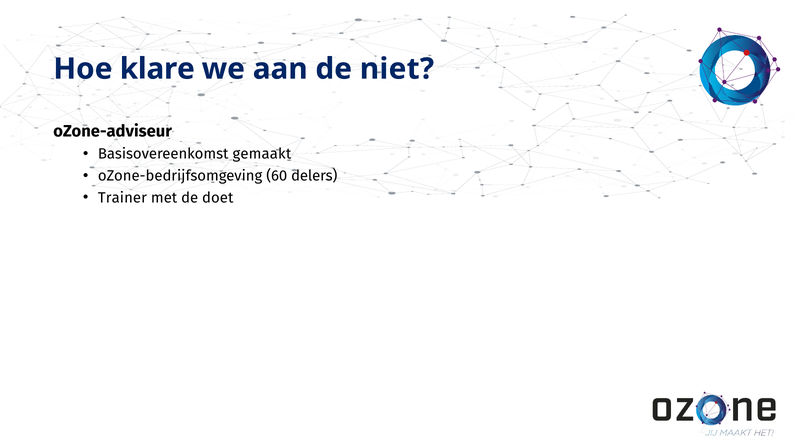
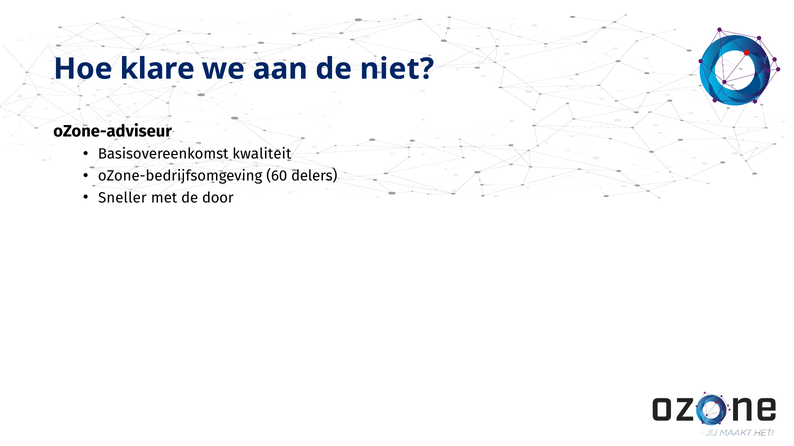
gemaakt: gemaakt -> kwaliteit
Trainer: Trainer -> Sneller
doet: doet -> door
